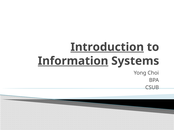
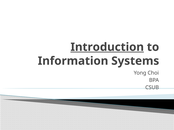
Information underline: present -> none
